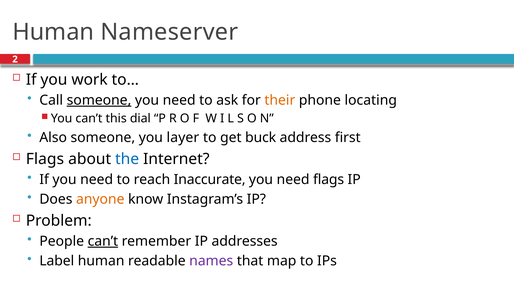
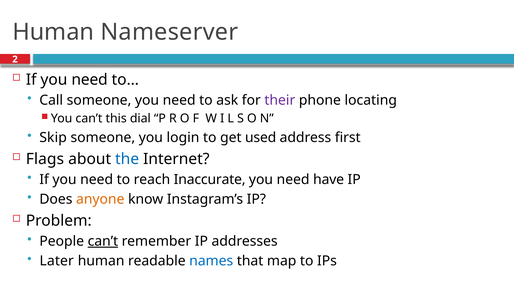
work at (90, 80): work -> need
someone at (99, 100) underline: present -> none
their colour: orange -> purple
Also: Also -> Skip
layer: layer -> login
buck: buck -> used
need flags: flags -> have
Label: Label -> Later
names colour: purple -> blue
